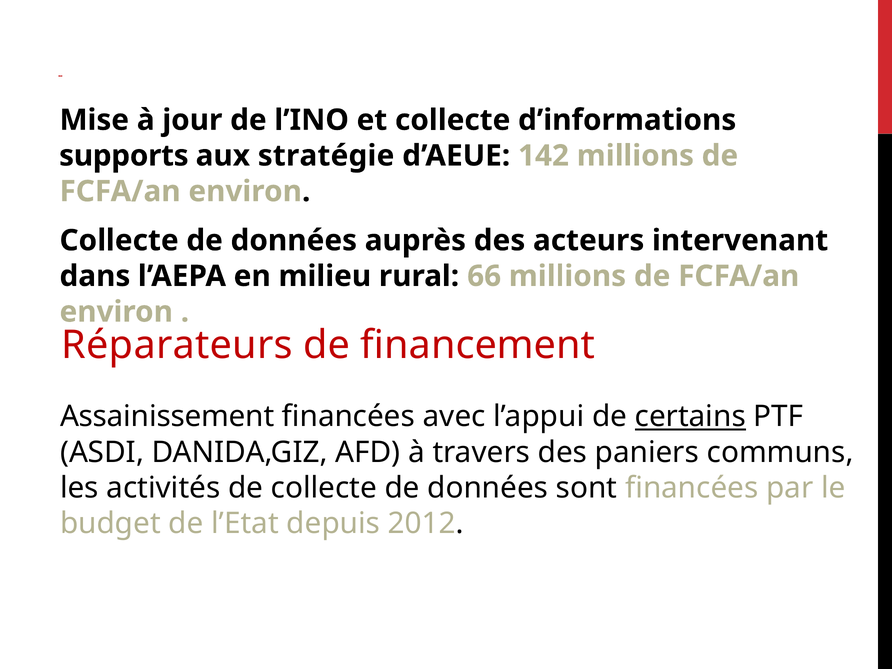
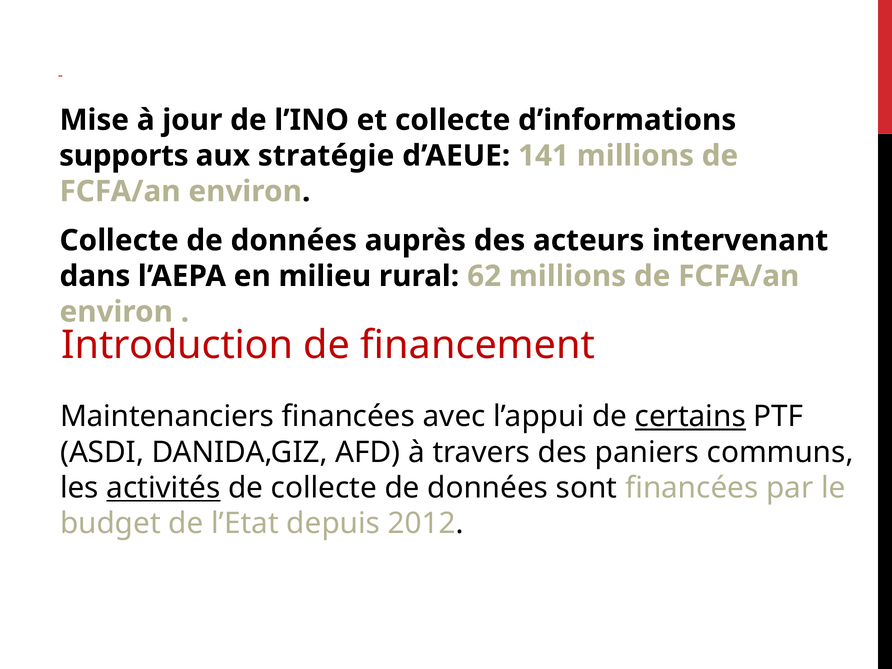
142: 142 -> 141
66: 66 -> 62
Réparateurs: Réparateurs -> Introduction
Assainissement: Assainissement -> Maintenanciers
activités underline: none -> present
